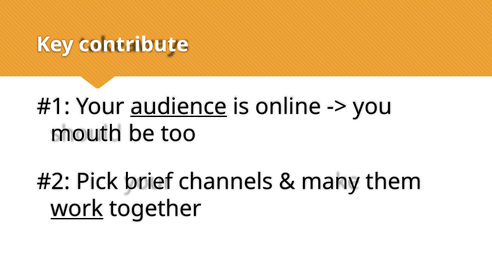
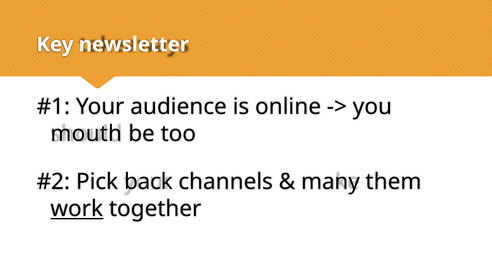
contribute: contribute -> newsletter
audience underline: present -> none
brief: brief -> back
